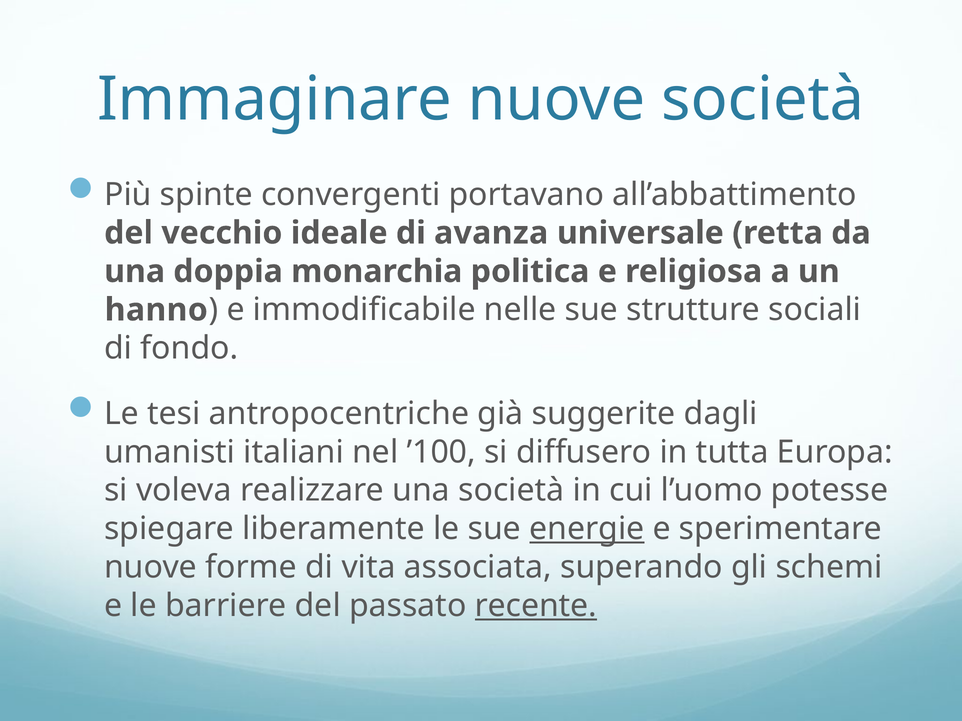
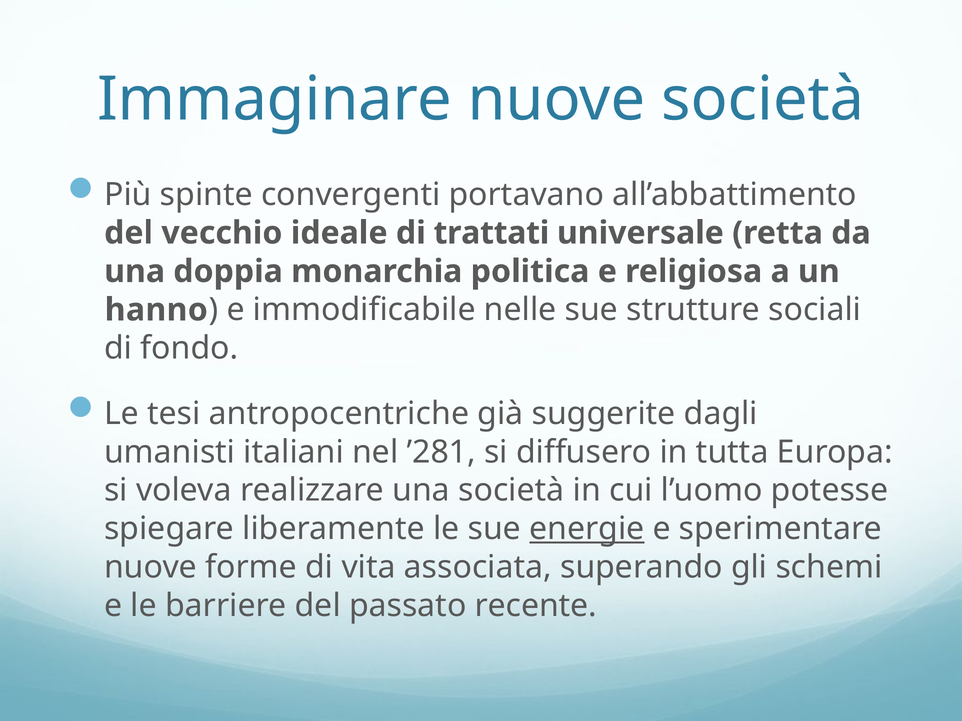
avanza: avanza -> trattati
’100: ’100 -> ’281
recente underline: present -> none
